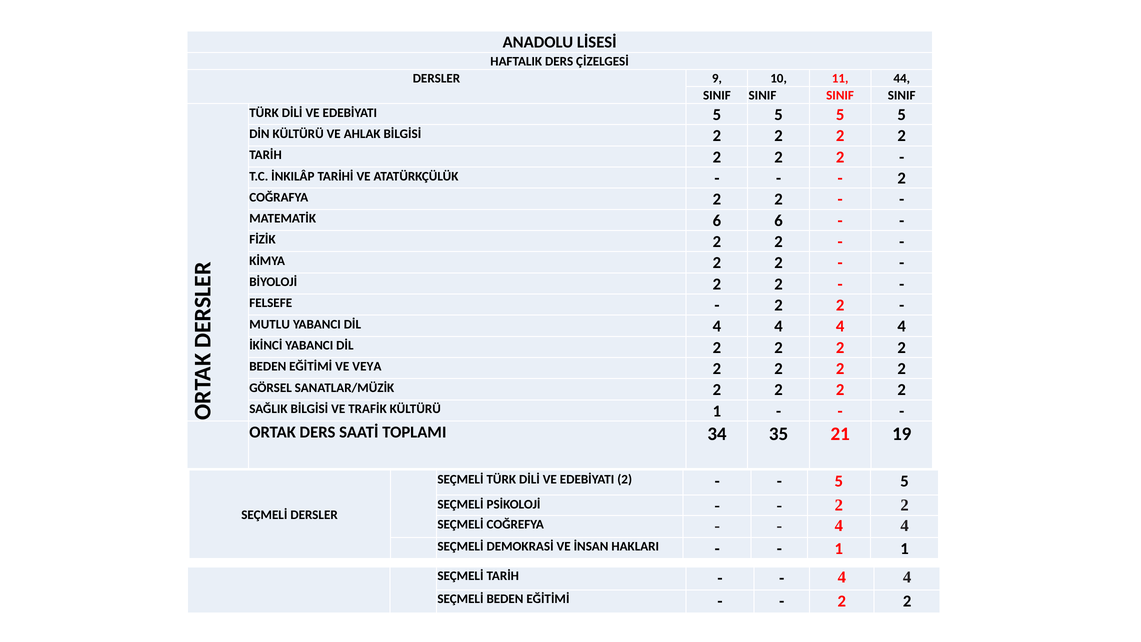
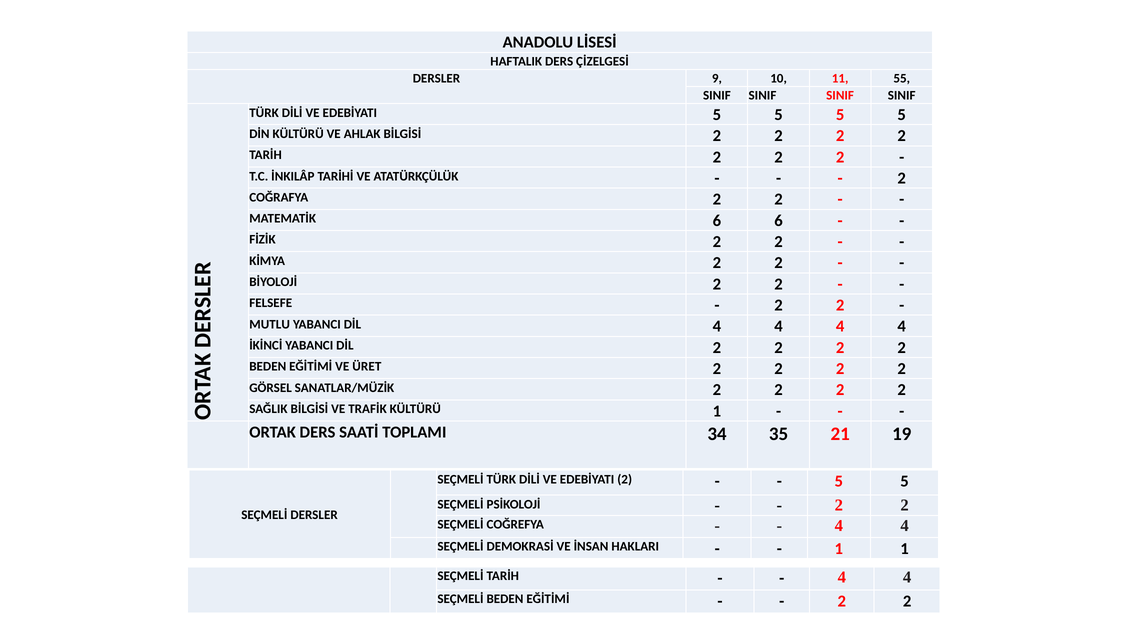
44: 44 -> 55
VEYA: VEYA -> ÜRET
